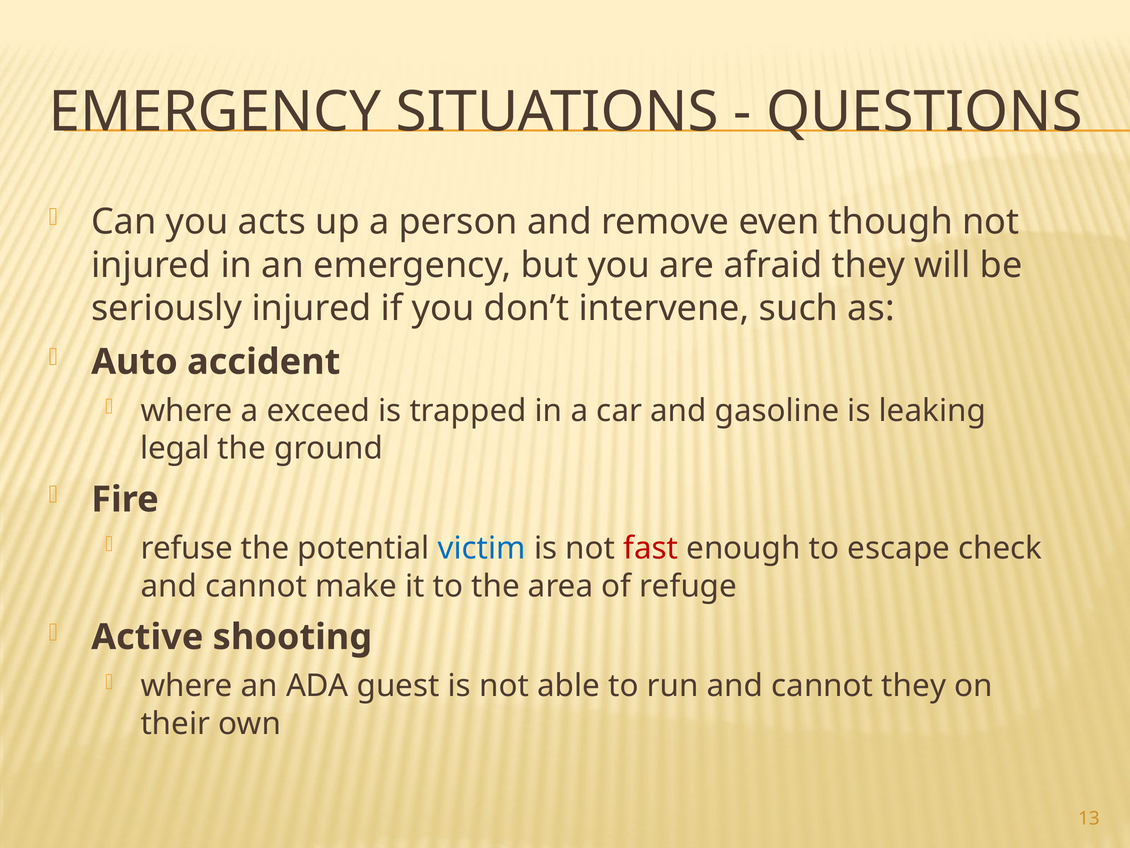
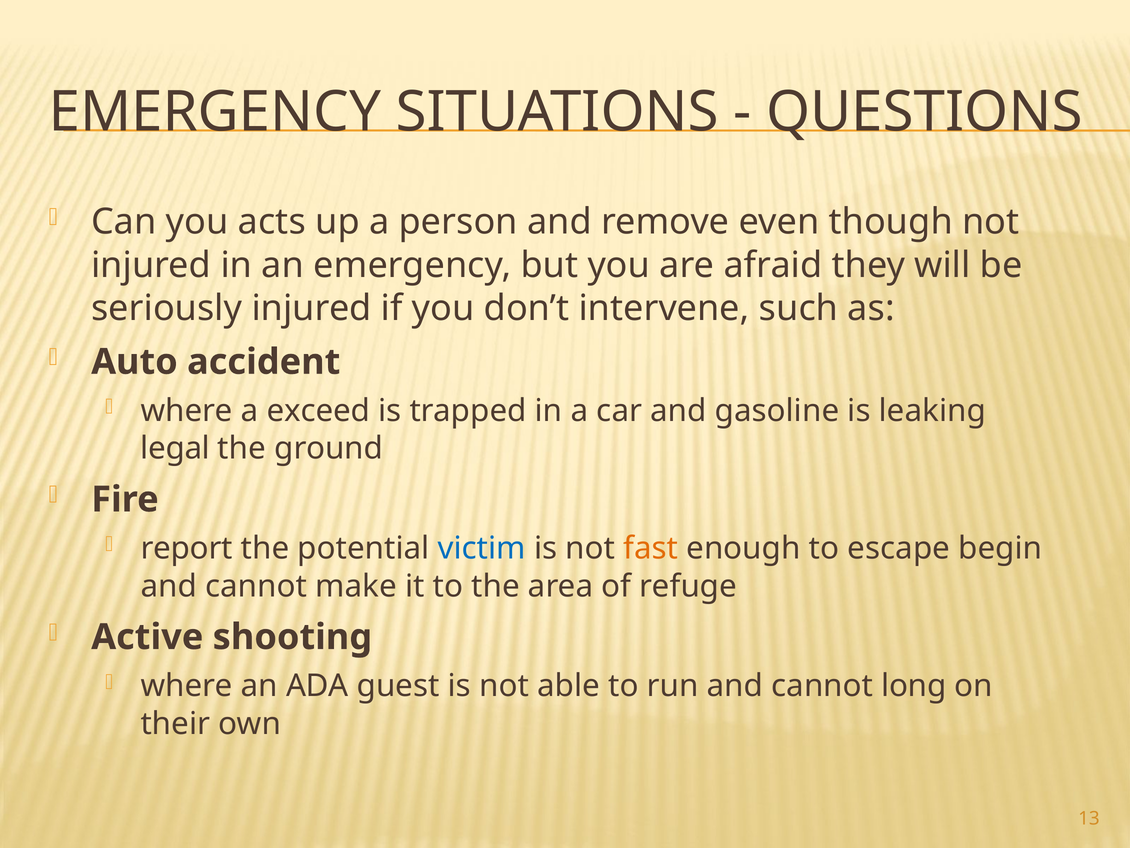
refuse: refuse -> report
fast colour: red -> orange
check: check -> begin
cannot they: they -> long
